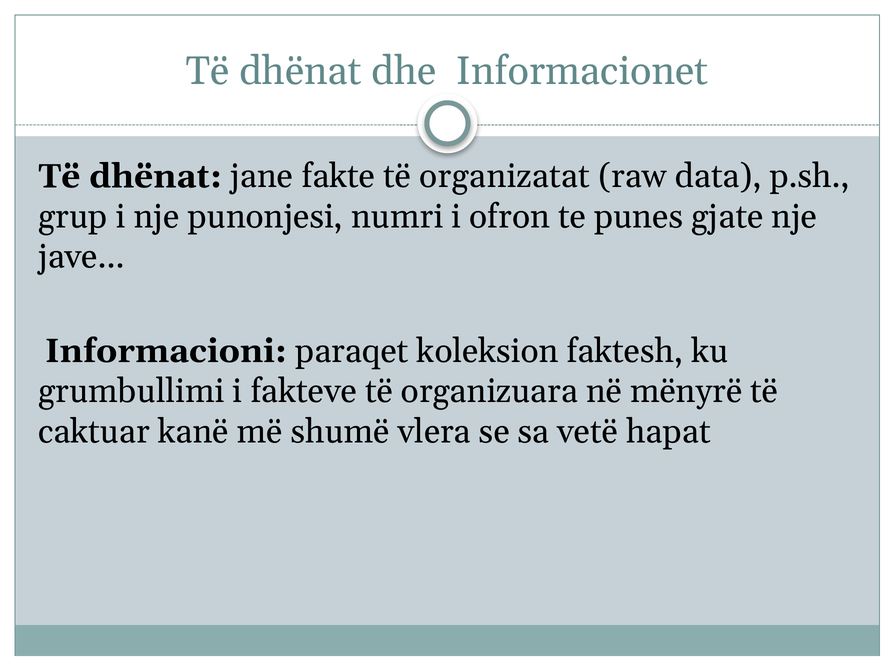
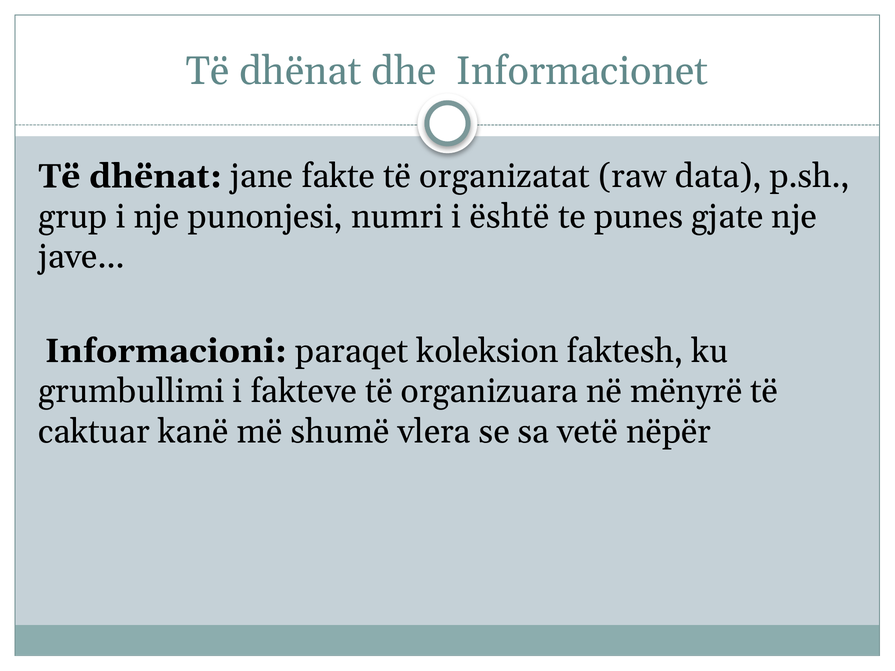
ofron: ofron -> është
hapat: hapat -> nëpër
